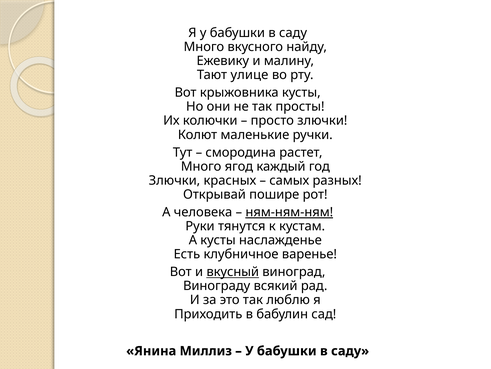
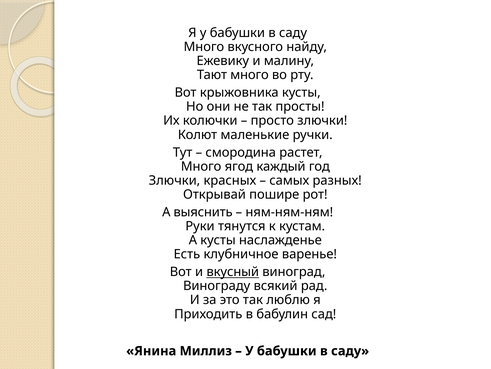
Тают улице: улице -> много
человека: человека -> выяснить
ням-ням-ням underline: present -> none
